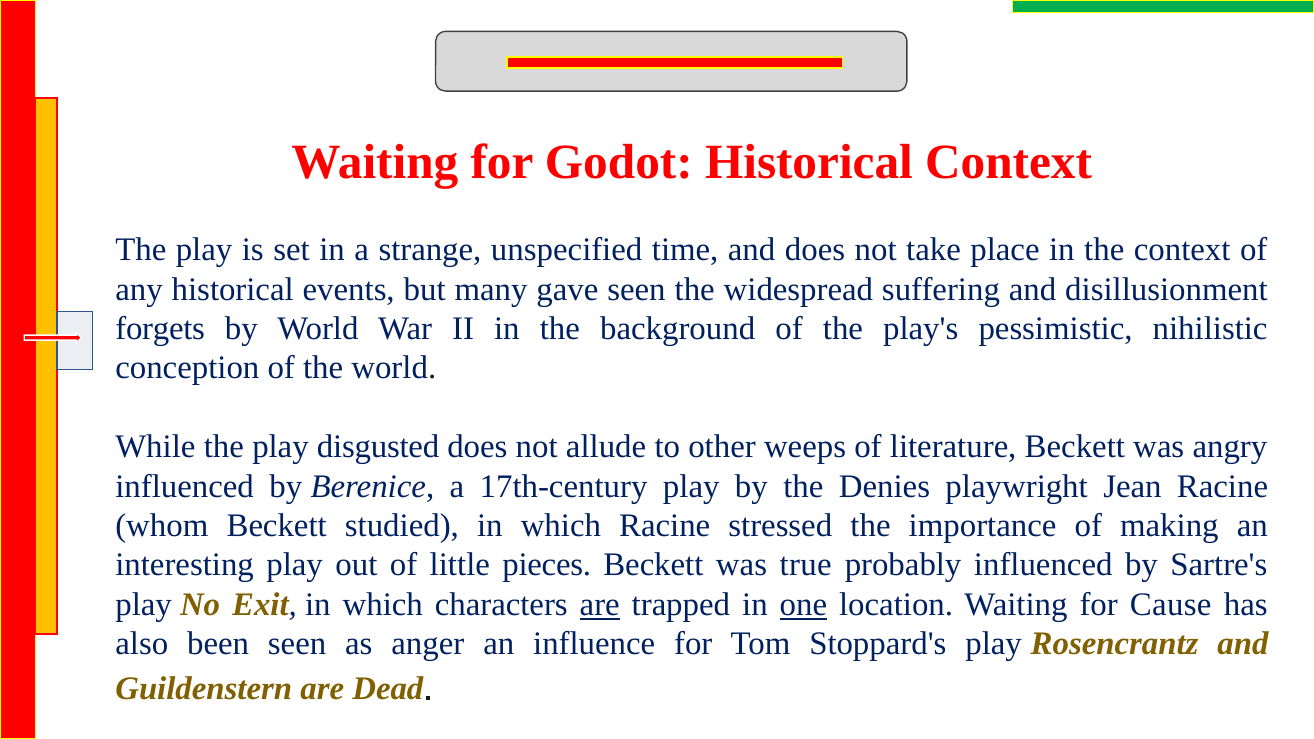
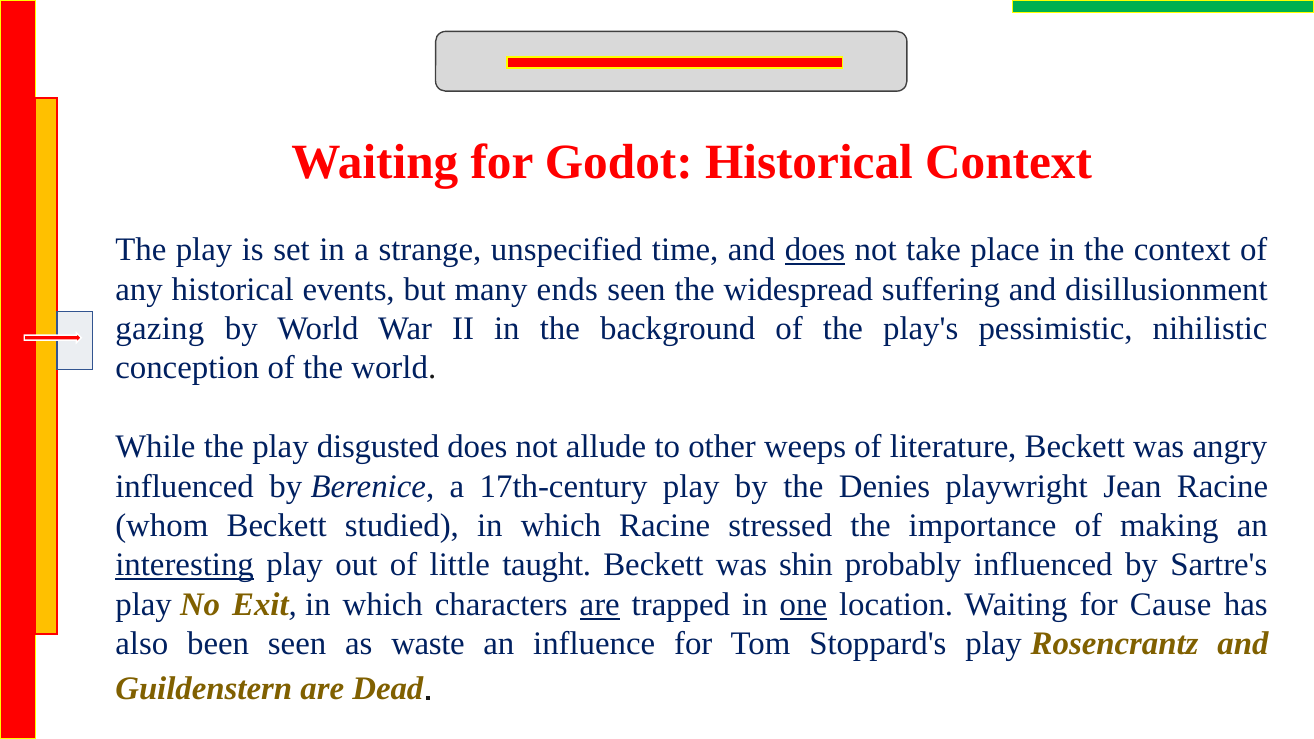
does at (815, 250) underline: none -> present
gave: gave -> ends
forgets: forgets -> gazing
interesting underline: none -> present
pieces: pieces -> taught
true: true -> shin
anger: anger -> waste
